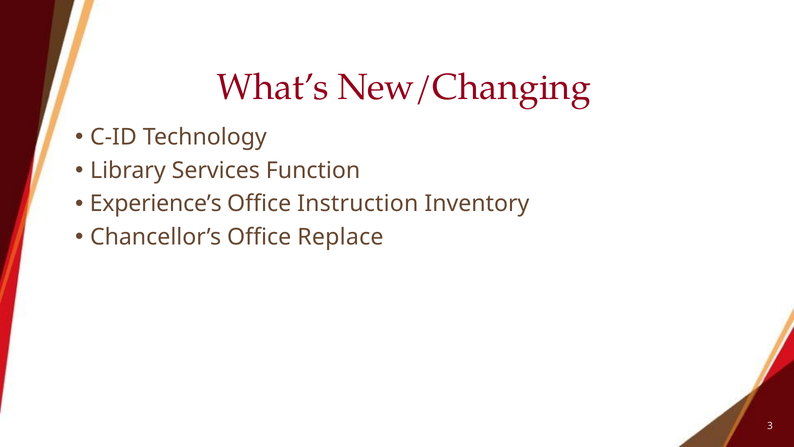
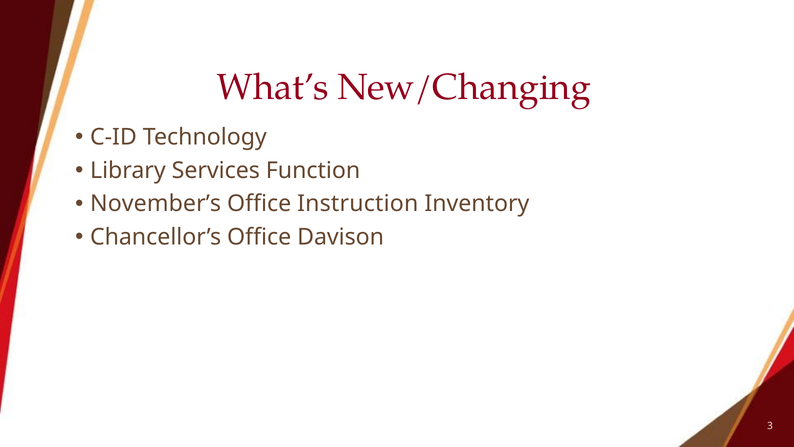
Experience’s: Experience’s -> November’s
Replace: Replace -> Davison
